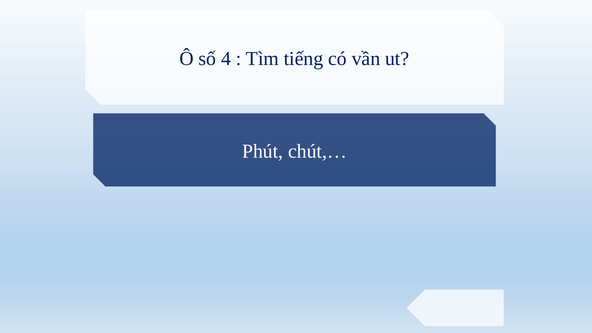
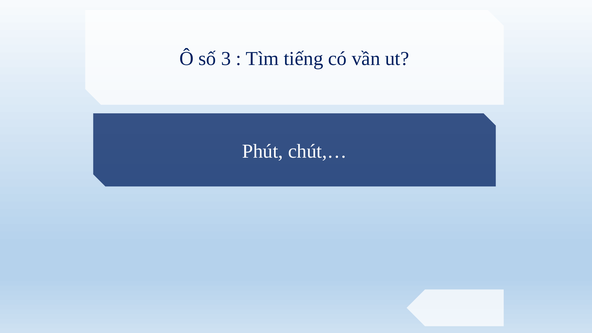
4: 4 -> 3
